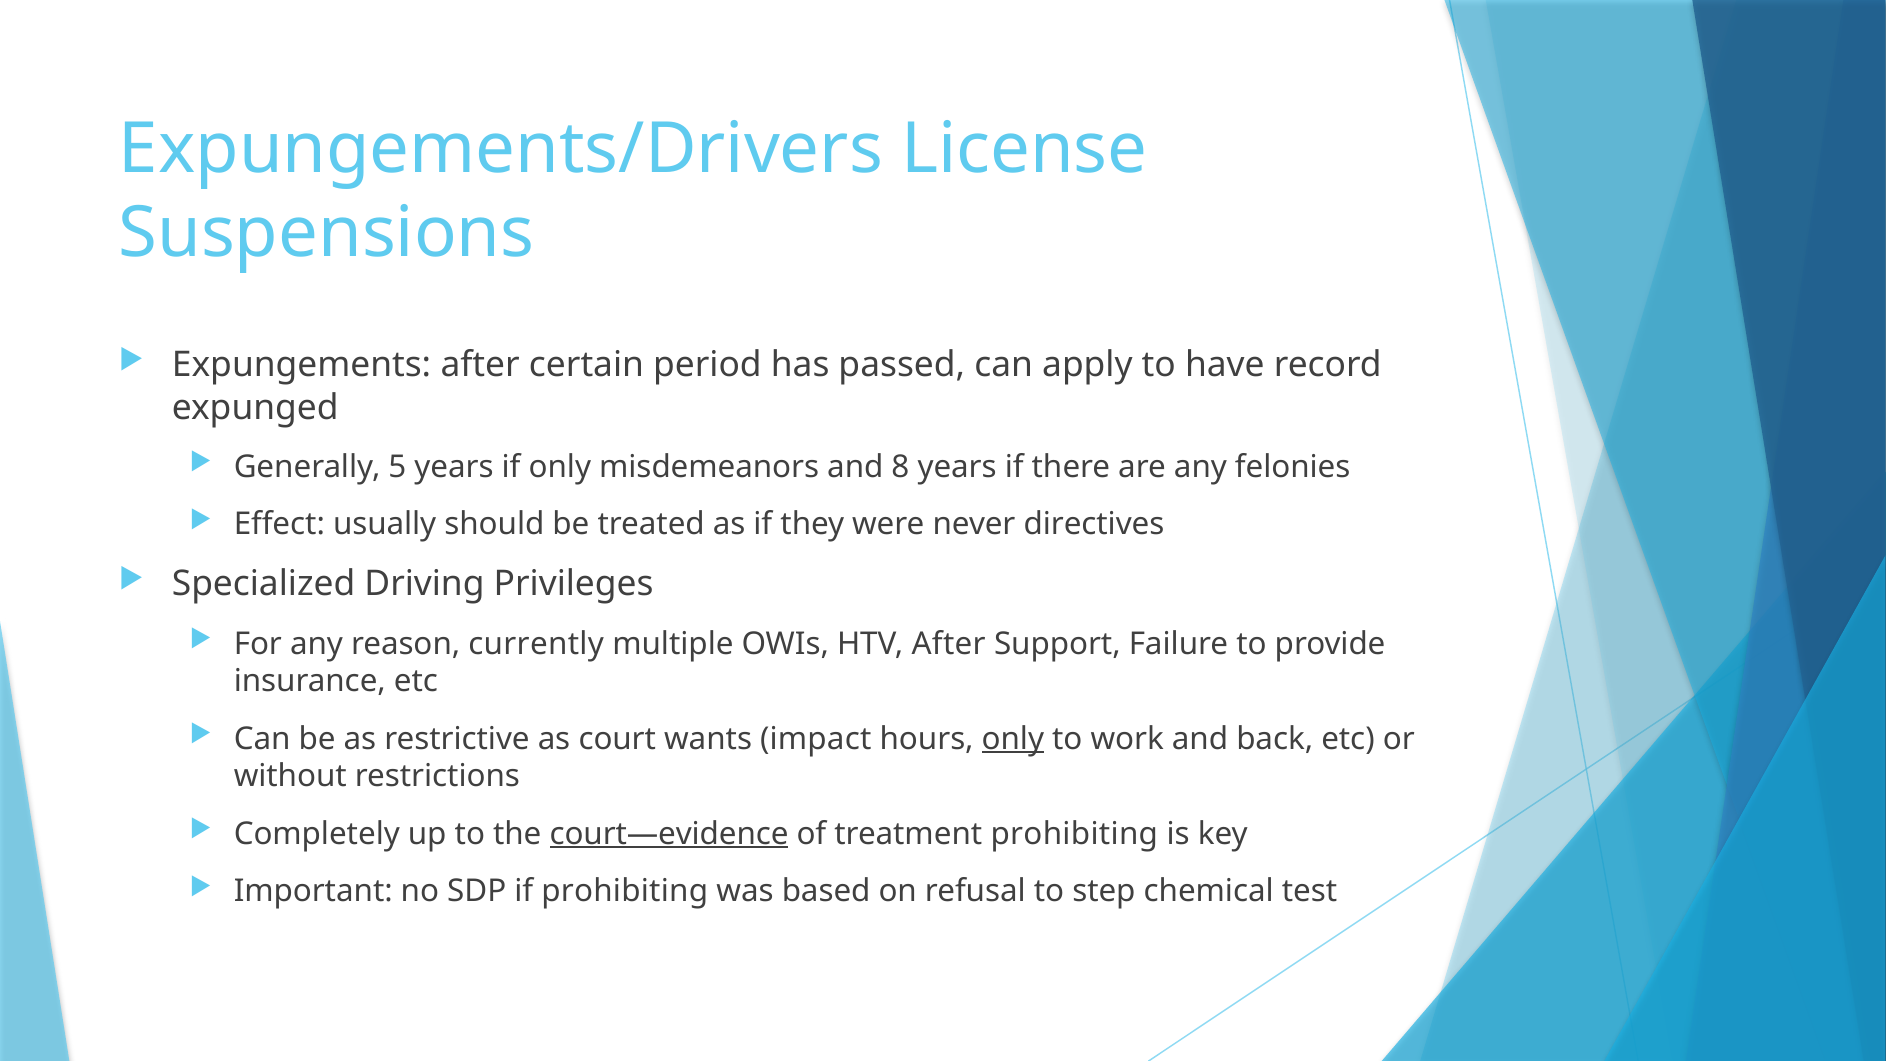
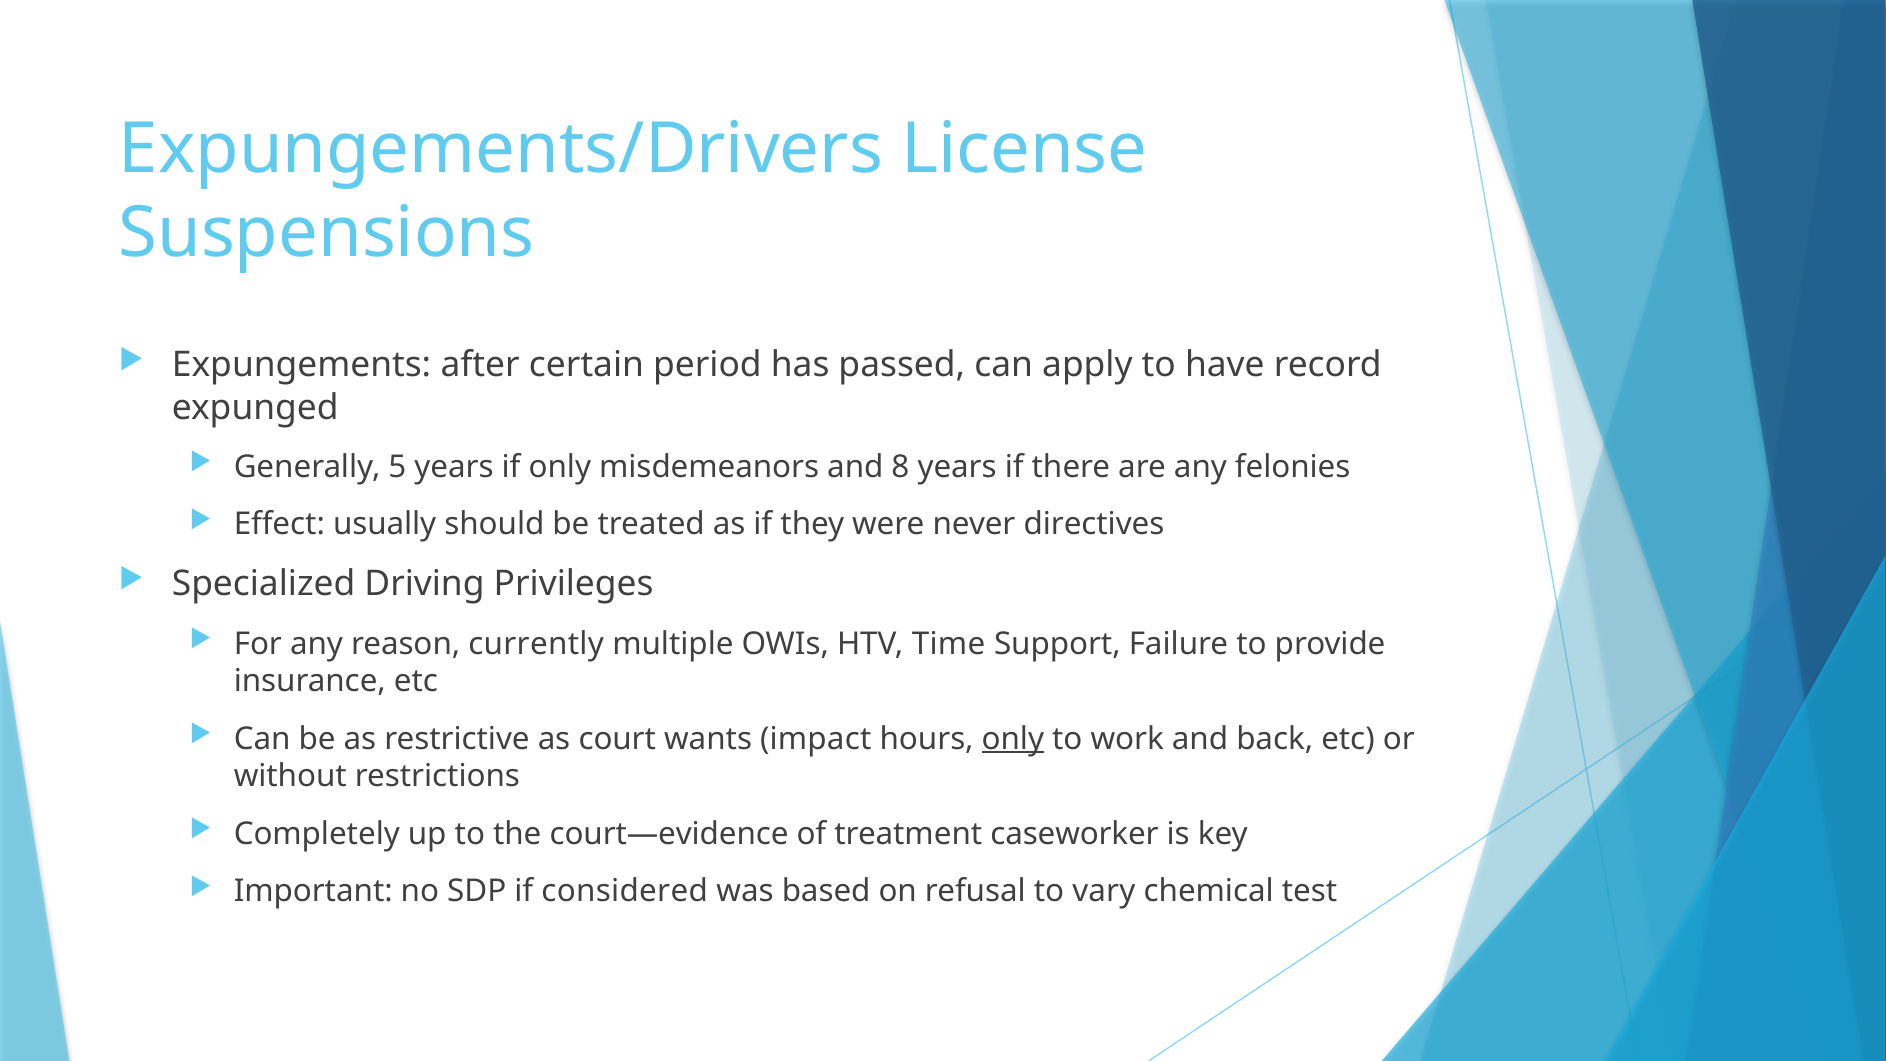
HTV After: After -> Time
court—evidence underline: present -> none
treatment prohibiting: prohibiting -> caseworker
if prohibiting: prohibiting -> considered
step: step -> vary
